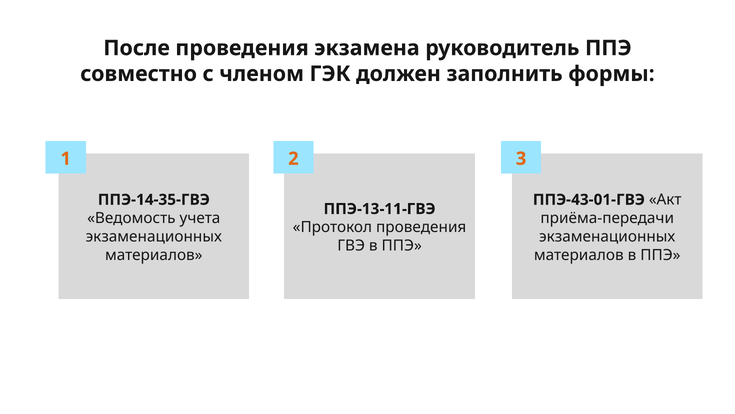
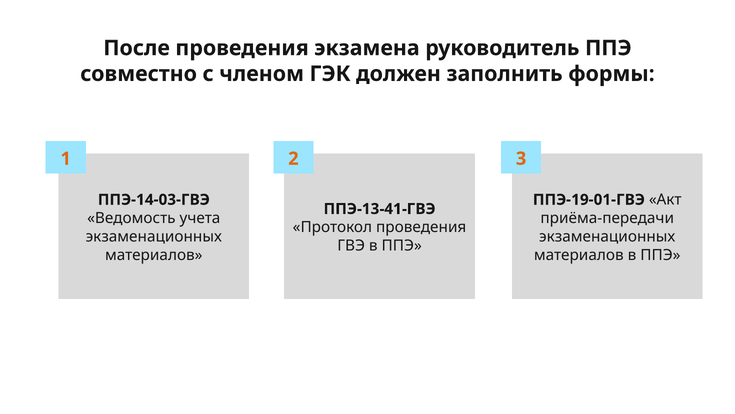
ППЭ-14-35-ГВЭ: ППЭ-14-35-ГВЭ -> ППЭ-14-03-ГВЭ
ППЭ-43-01-ГВЭ: ППЭ-43-01-ГВЭ -> ППЭ-19-01-ГВЭ
ППЭ-13-11-ГВЭ: ППЭ-13-11-ГВЭ -> ППЭ-13-41-ГВЭ
